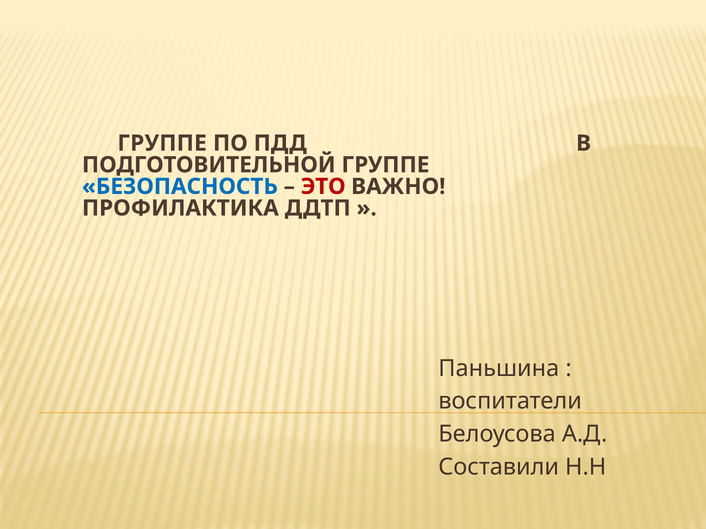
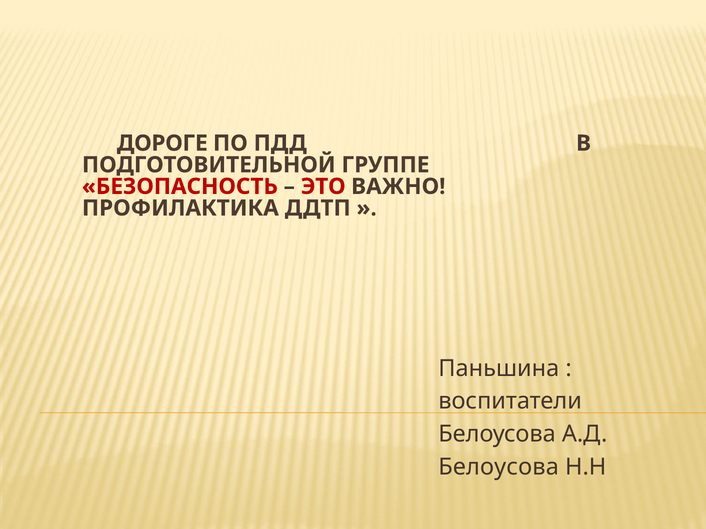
ГРУППЕ at (162, 143): ГРУППЕ -> ДОРОГЕ
БЕЗОПАСНОСТЬ colour: blue -> red
Составили at (499, 467): Составили -> Белоусова
